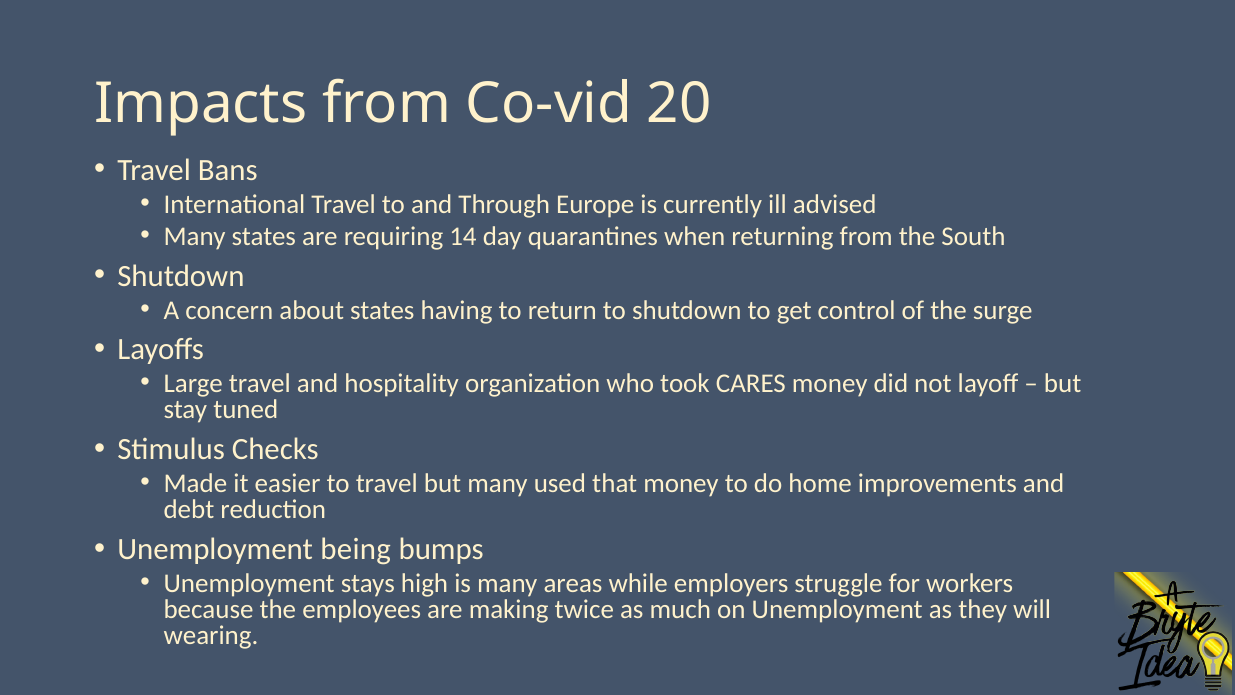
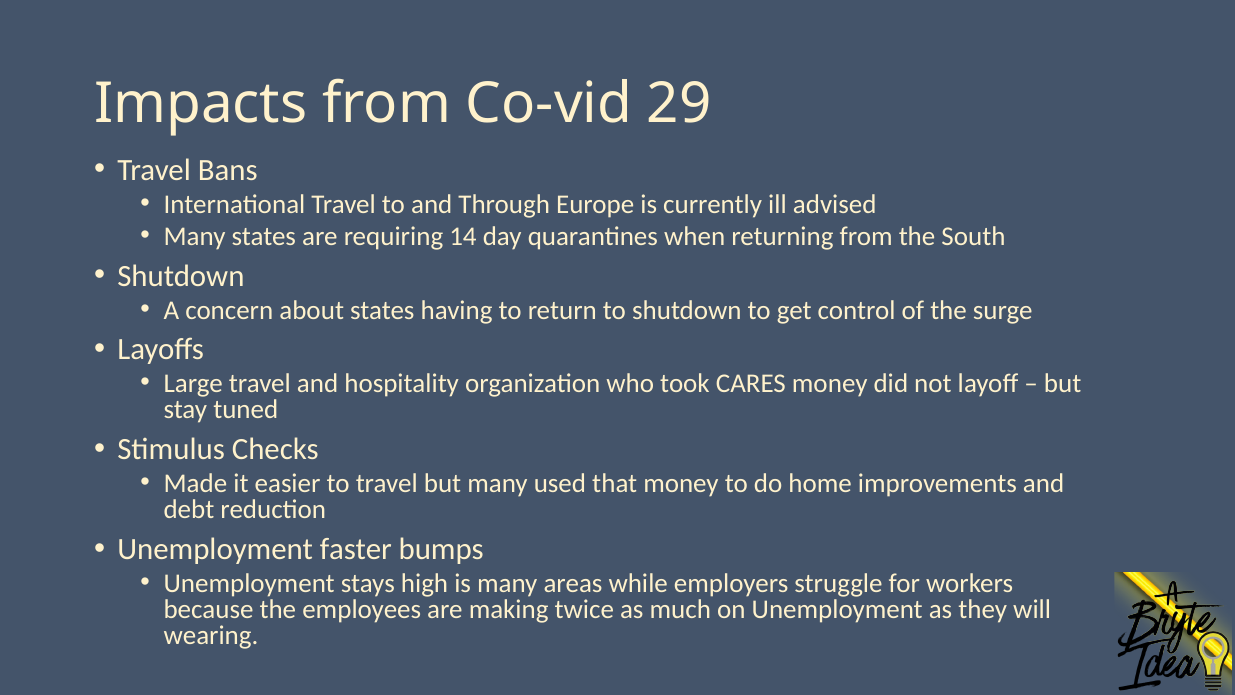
20: 20 -> 29
being: being -> faster
